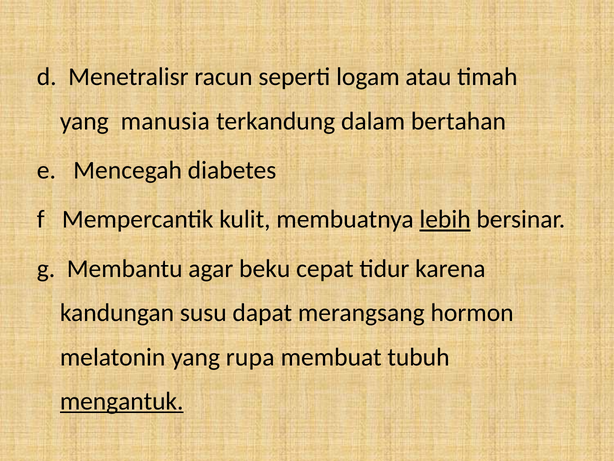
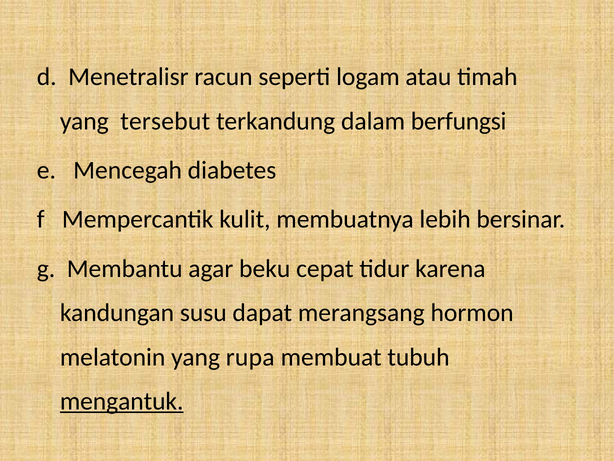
manusia: manusia -> tersebut
bertahan: bertahan -> berfungsi
lebih underline: present -> none
